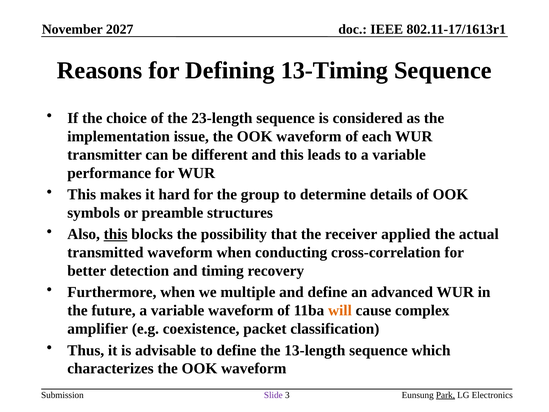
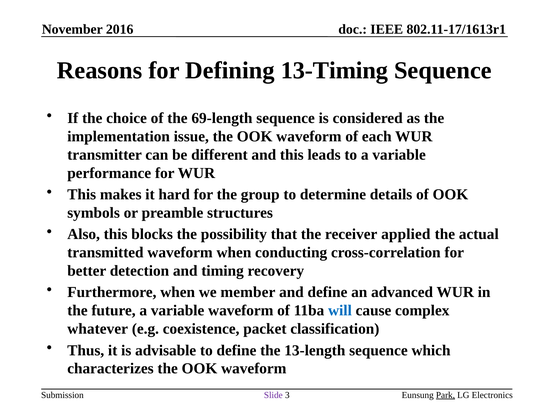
2027: 2027 -> 2016
23-length: 23-length -> 69-length
this at (116, 234) underline: present -> none
multiple: multiple -> member
will colour: orange -> blue
amplifier: amplifier -> whatever
